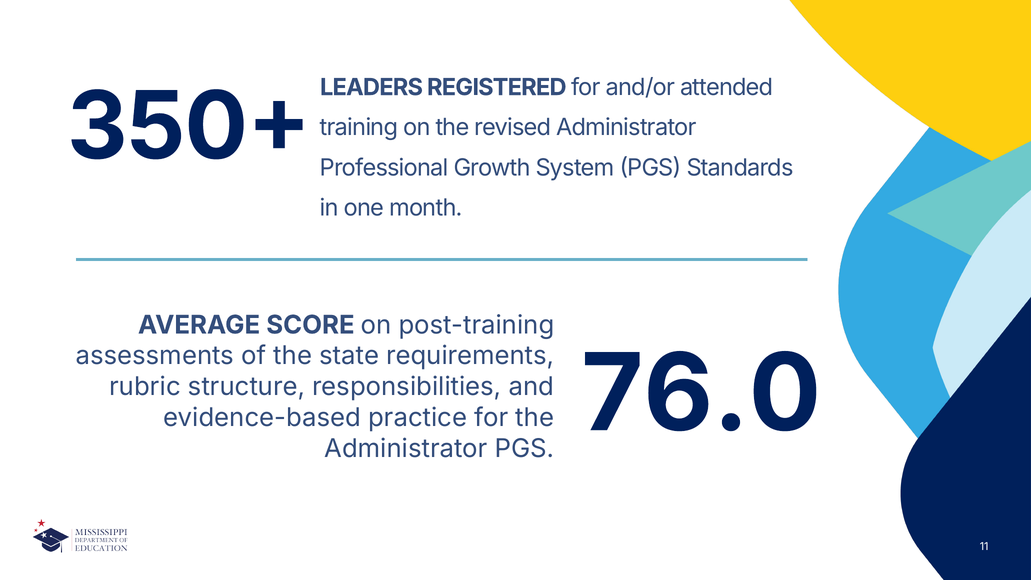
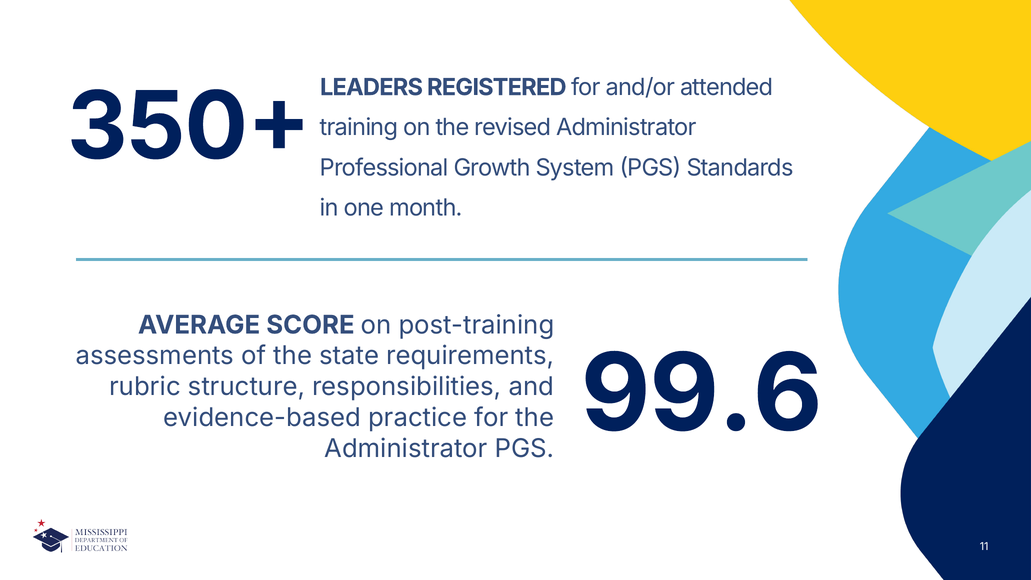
76.0: 76.0 -> 99.6
